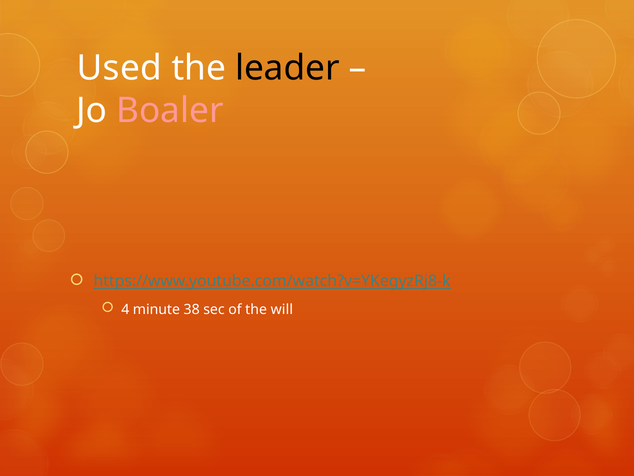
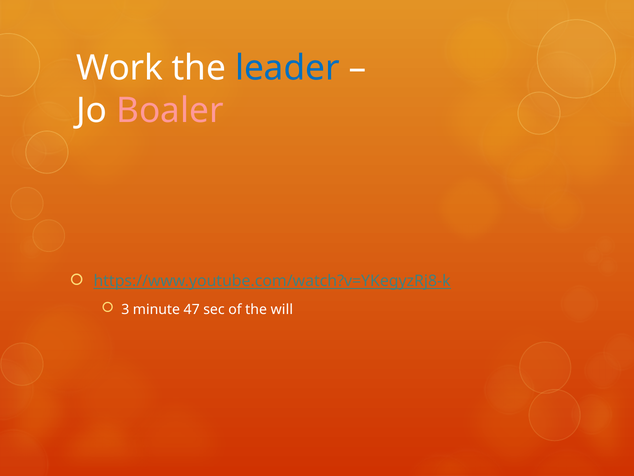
Used: Used -> Work
leader colour: black -> blue
4: 4 -> 3
38: 38 -> 47
